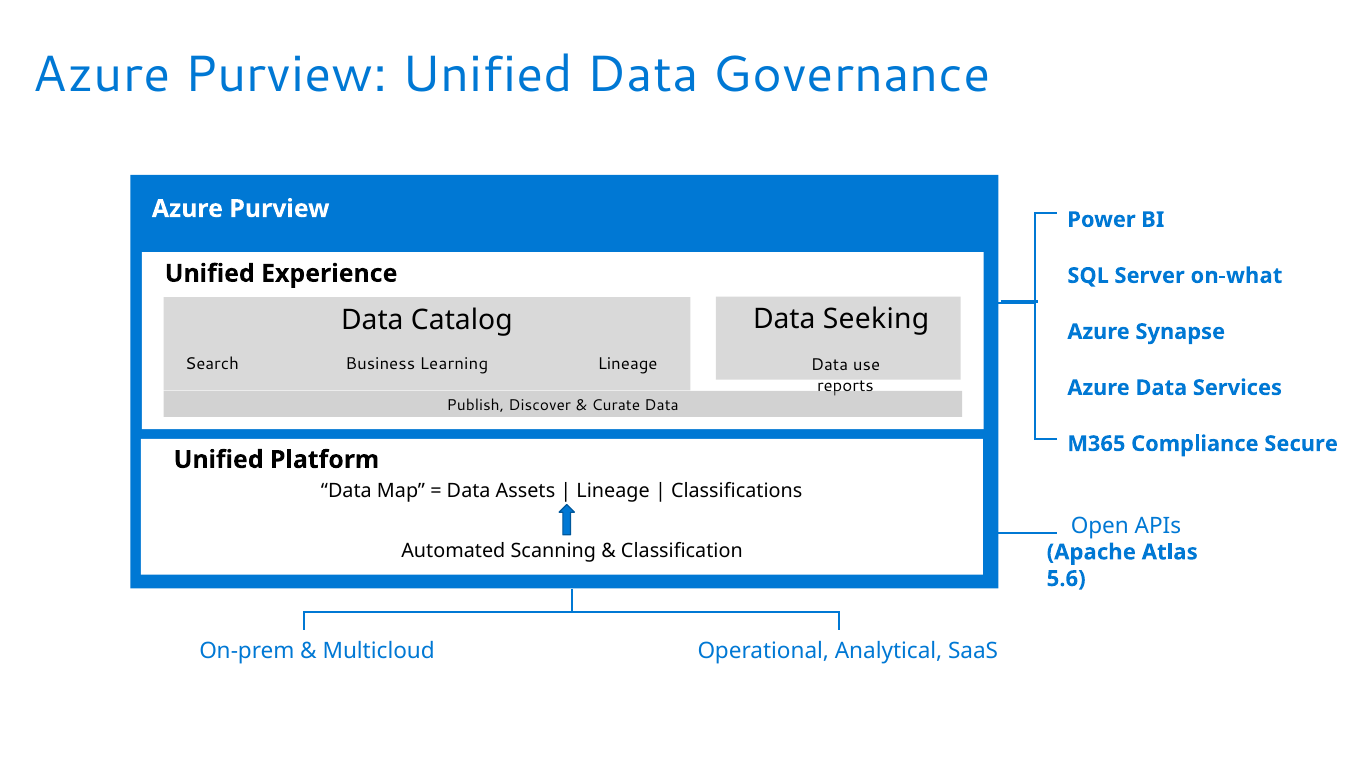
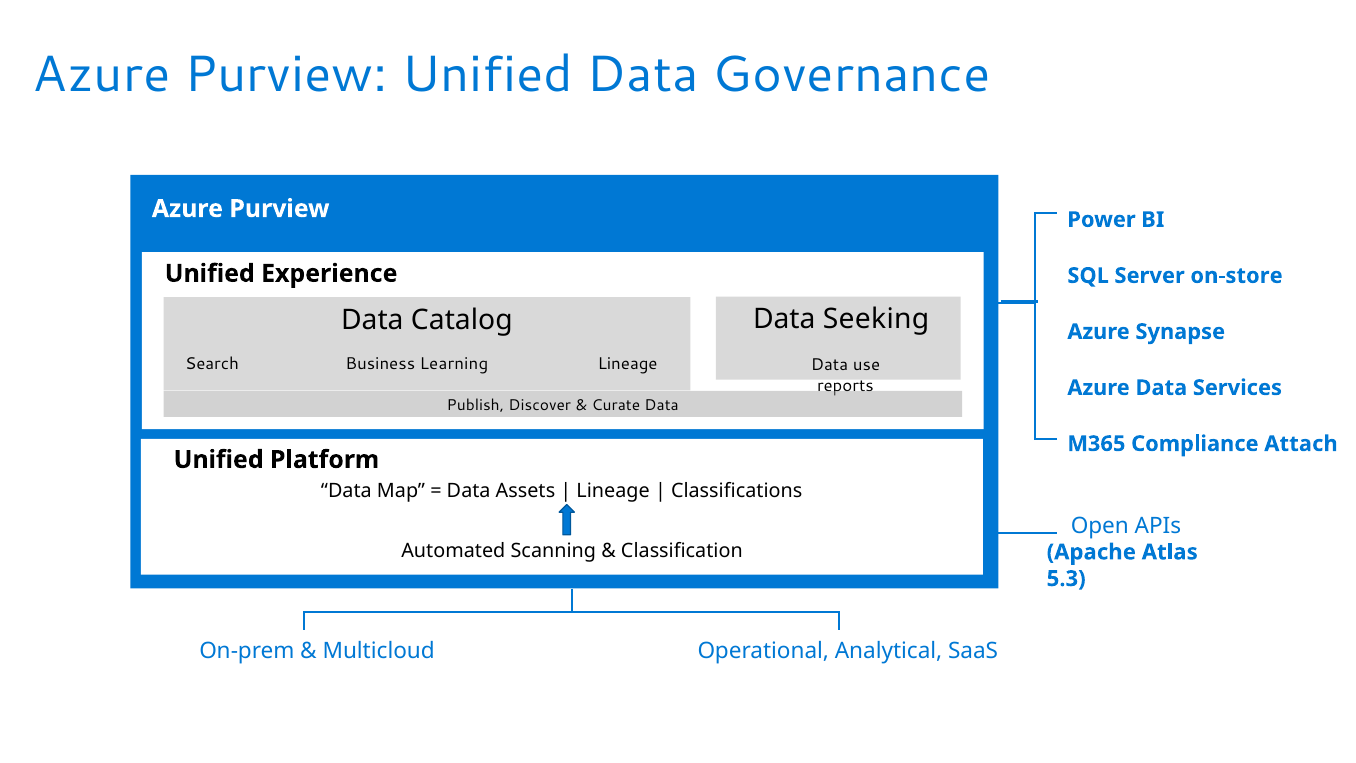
on-what: on-what -> on-store
Secure: Secure -> Attach
5.6: 5.6 -> 5.3
